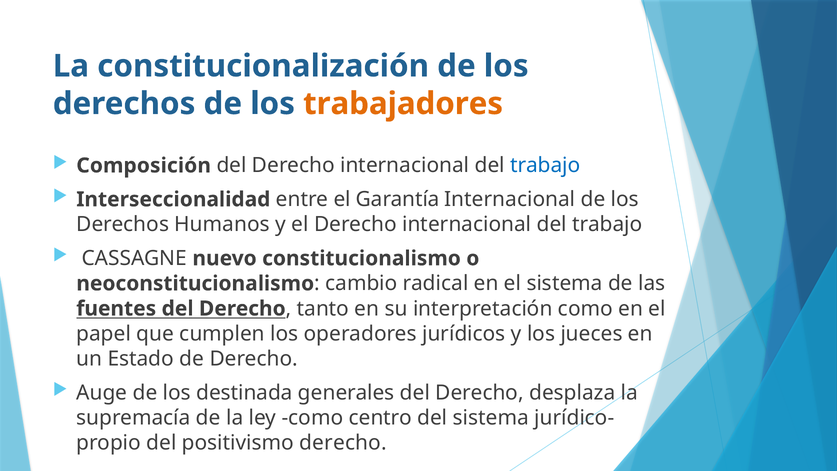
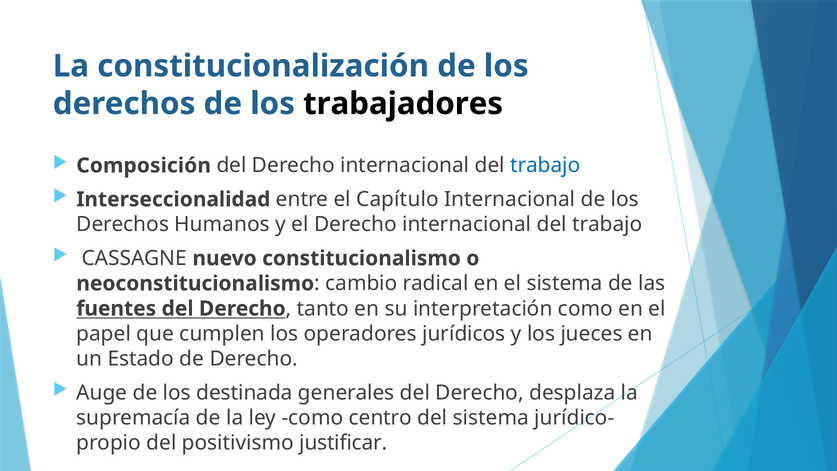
trabajadores colour: orange -> black
Garantía: Garantía -> Capítulo
positivismo derecho: derecho -> justificar
